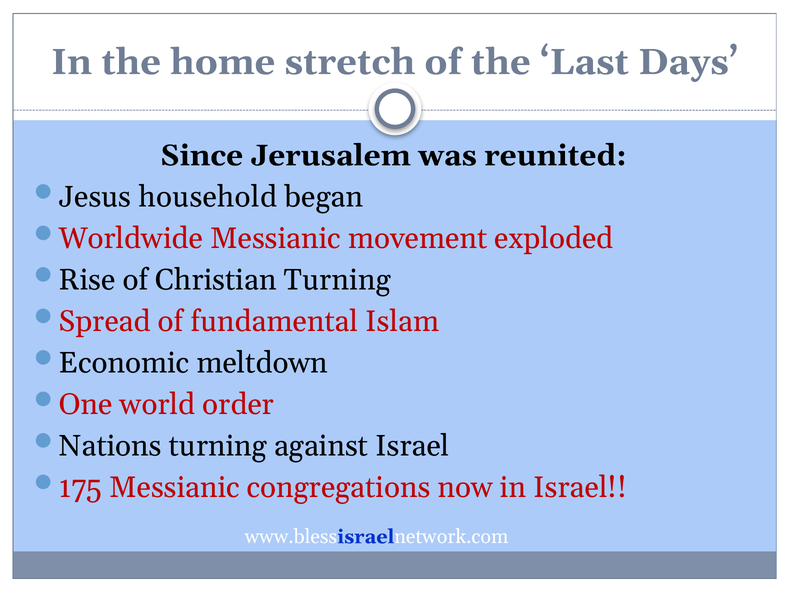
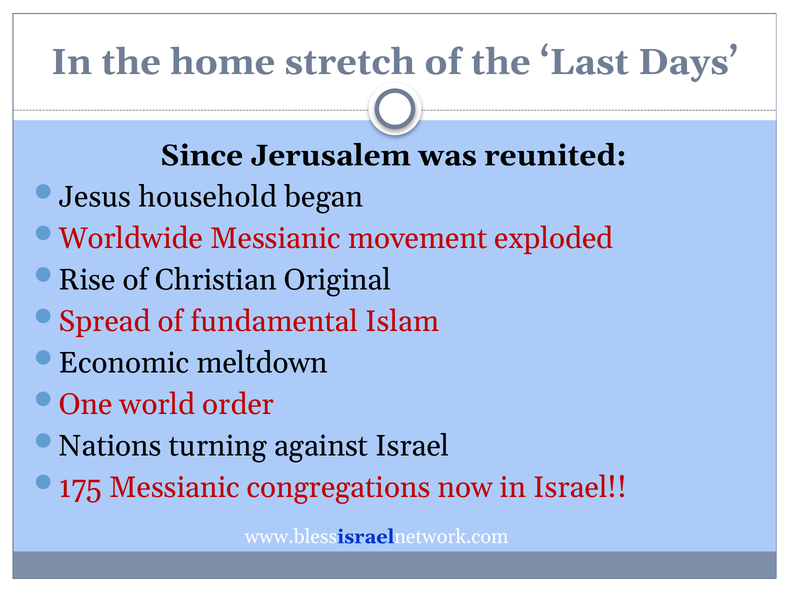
Christian Turning: Turning -> Original
